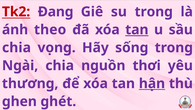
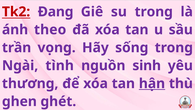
tan at (137, 30) underline: present -> none
chia at (16, 48): chia -> trần
Ngài chia: chia -> tình
thơi: thơi -> sinh
